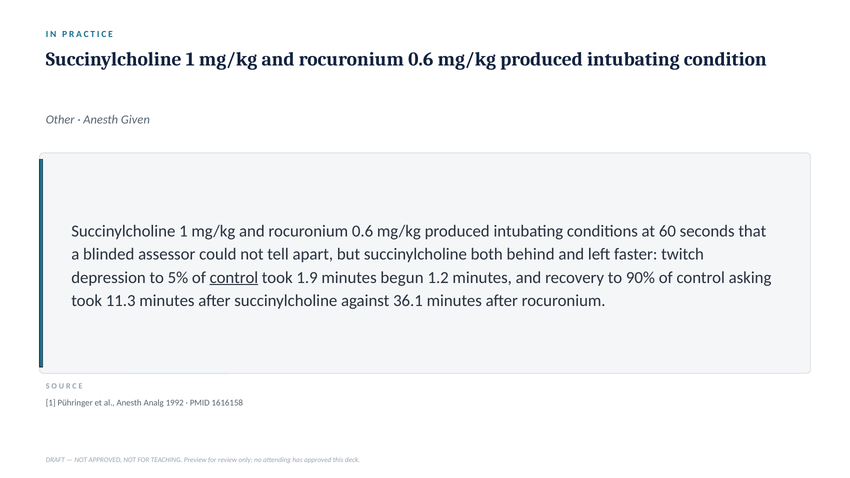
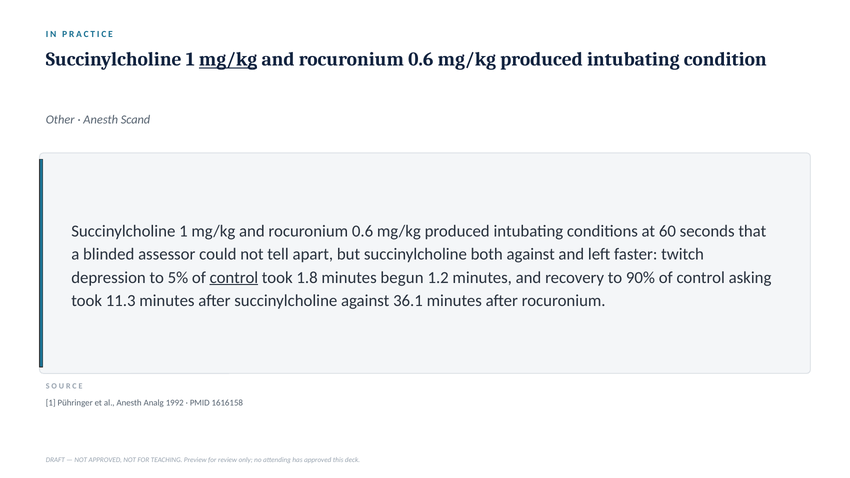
mg/kg at (228, 60) underline: none -> present
Given: Given -> Scand
both behind: behind -> against
1.9: 1.9 -> 1.8
